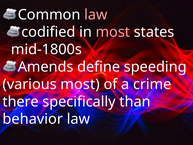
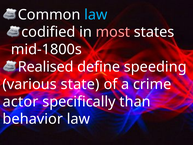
law at (96, 15) colour: pink -> light blue
Amends: Amends -> Realised
various most: most -> state
there: there -> actor
